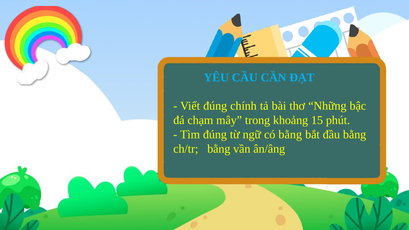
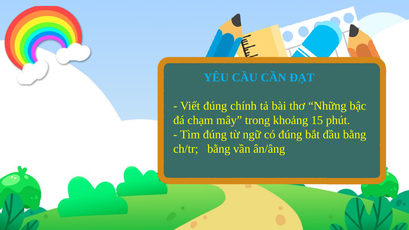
có bằng: bằng -> đúng
